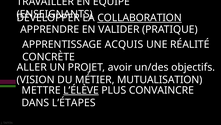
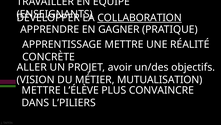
VALIDER: VALIDER -> GAGNER
APPRENTISSAGE ACQUIS: ACQUIS -> METTRE
L’ÉLÈVE underline: present -> none
L’ÉTAPES: L’ÉTAPES -> L’PILIERS
